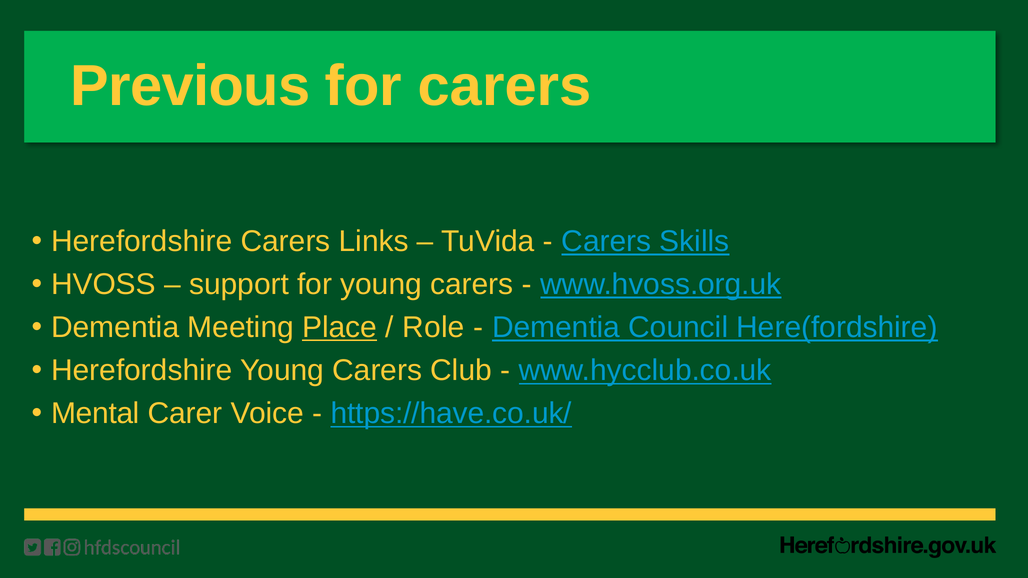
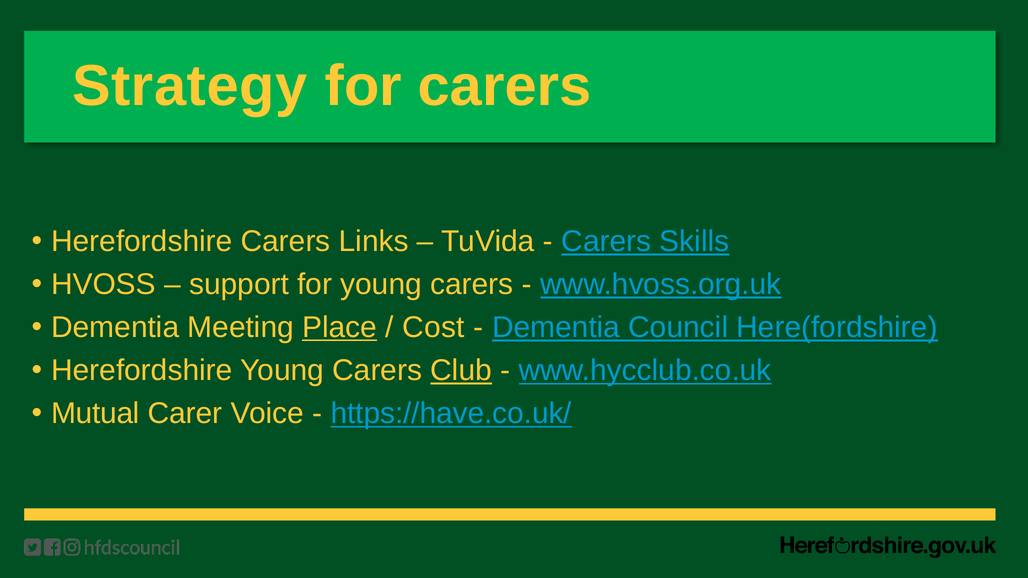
Previous: Previous -> Strategy
Role: Role -> Cost
Club underline: none -> present
Mental: Mental -> Mutual
